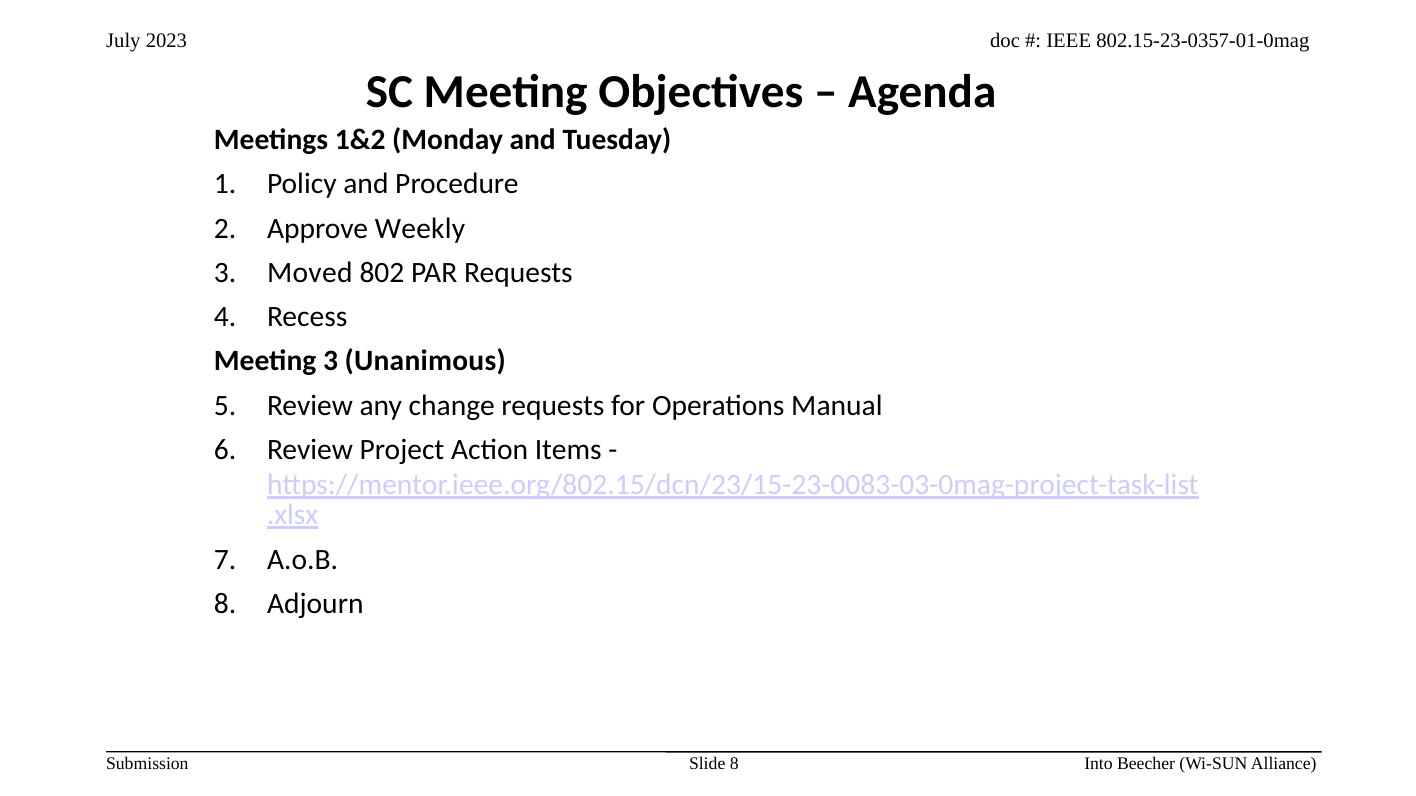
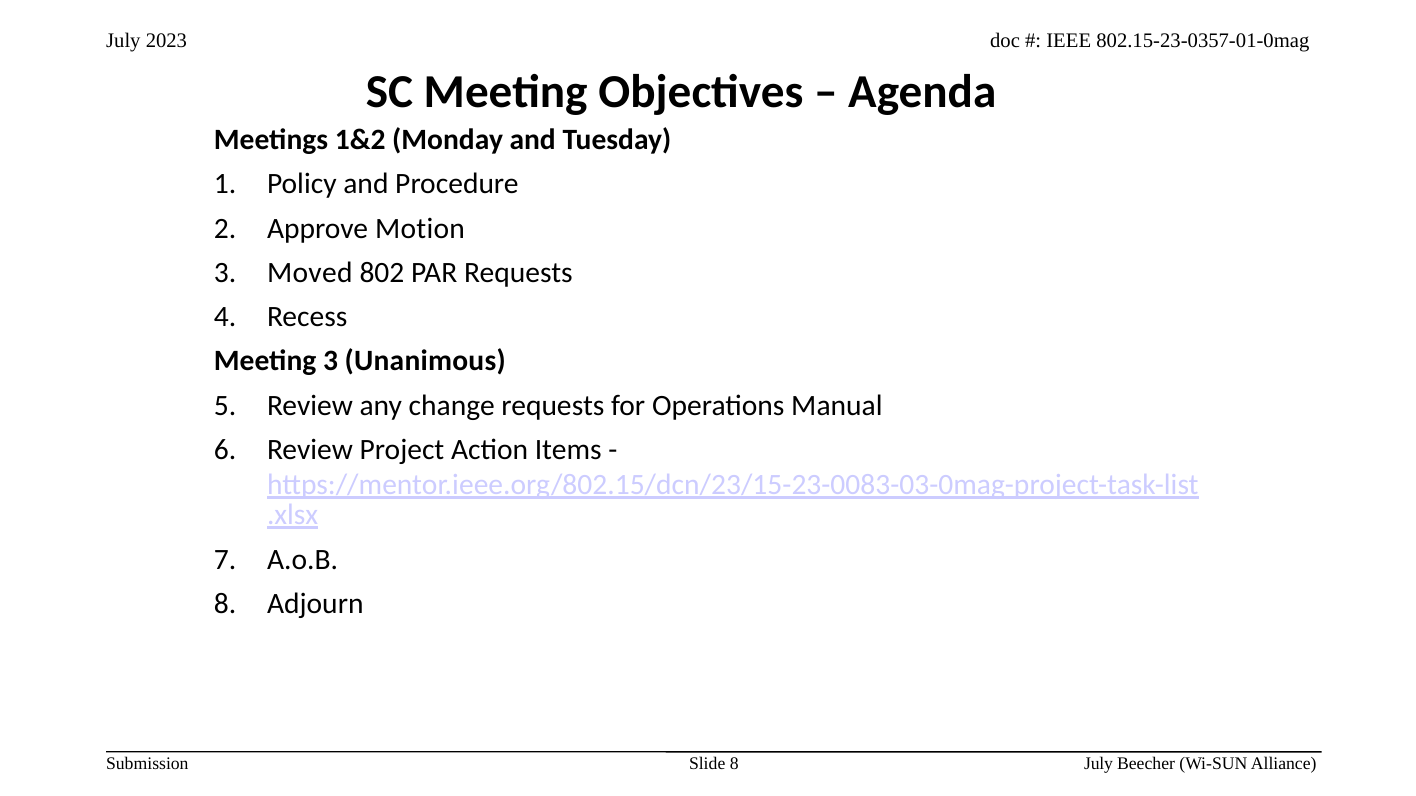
Weekly: Weekly -> Motion
Into at (1098, 764): Into -> July
